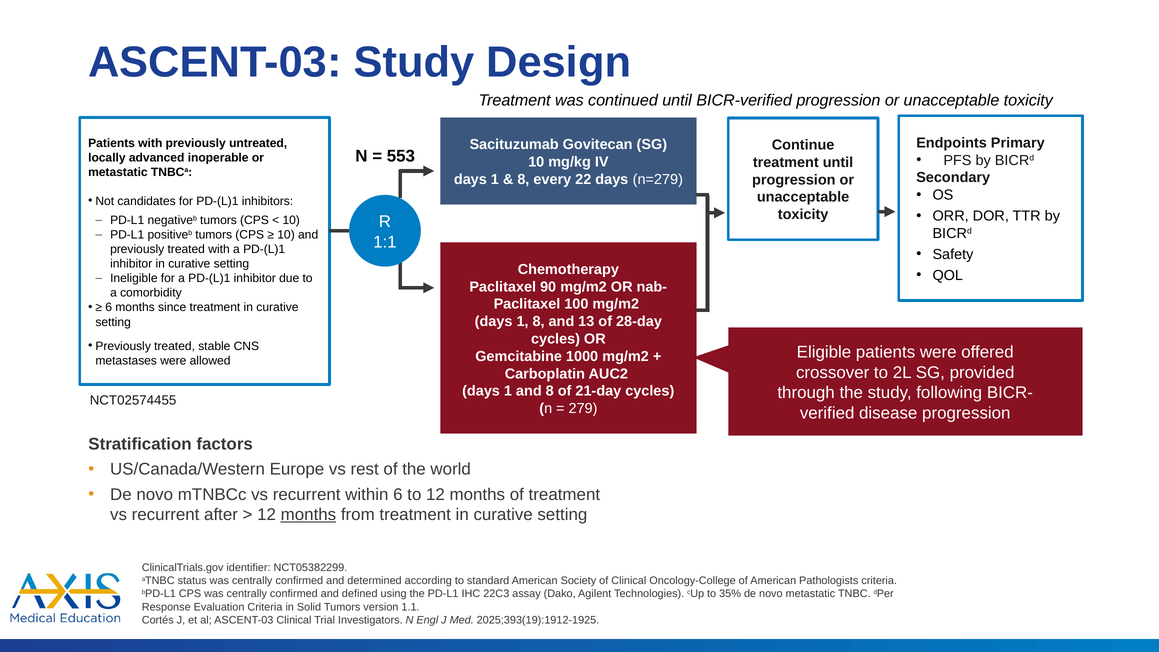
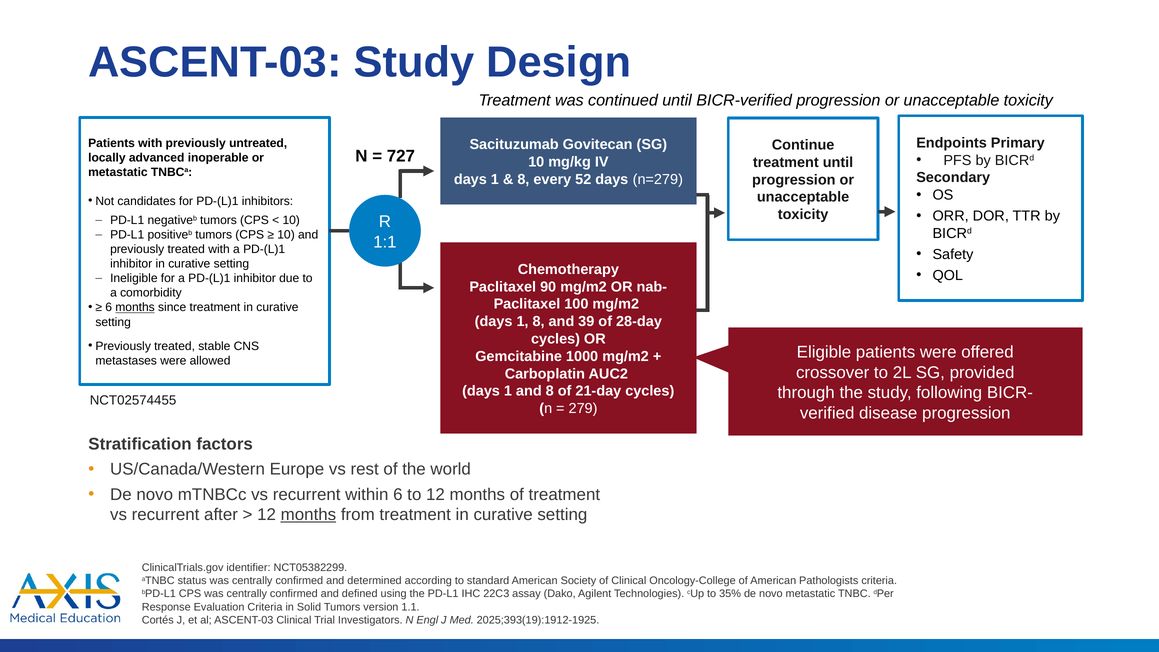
553: 553 -> 727
22: 22 -> 52
months at (135, 307) underline: none -> present
13: 13 -> 39
